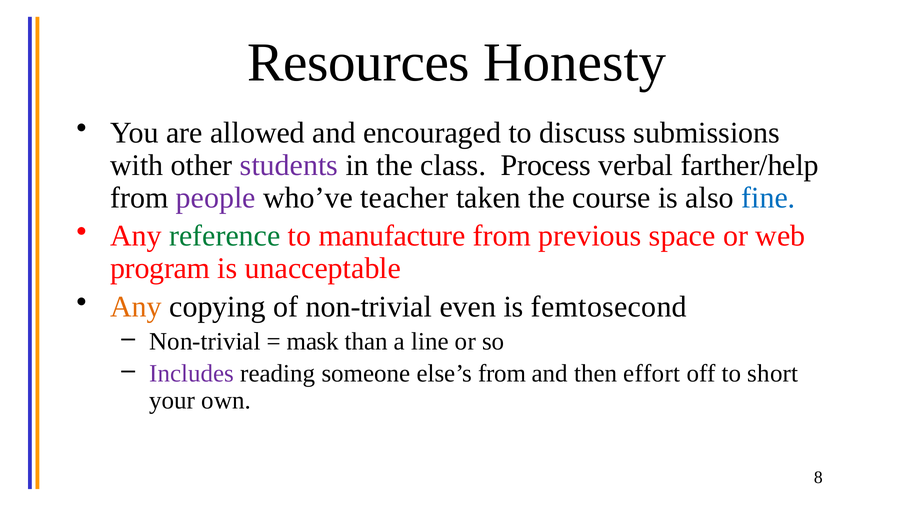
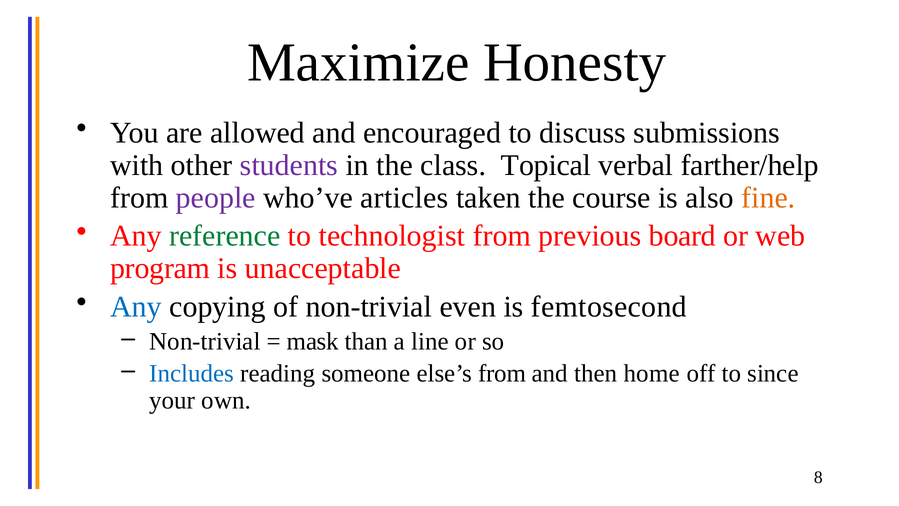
Resources: Resources -> Maximize
Process: Process -> Topical
teacher: teacher -> articles
fine colour: blue -> orange
manufacture: manufacture -> technologist
space: space -> board
Any at (136, 307) colour: orange -> blue
Includes colour: purple -> blue
effort: effort -> home
short: short -> since
